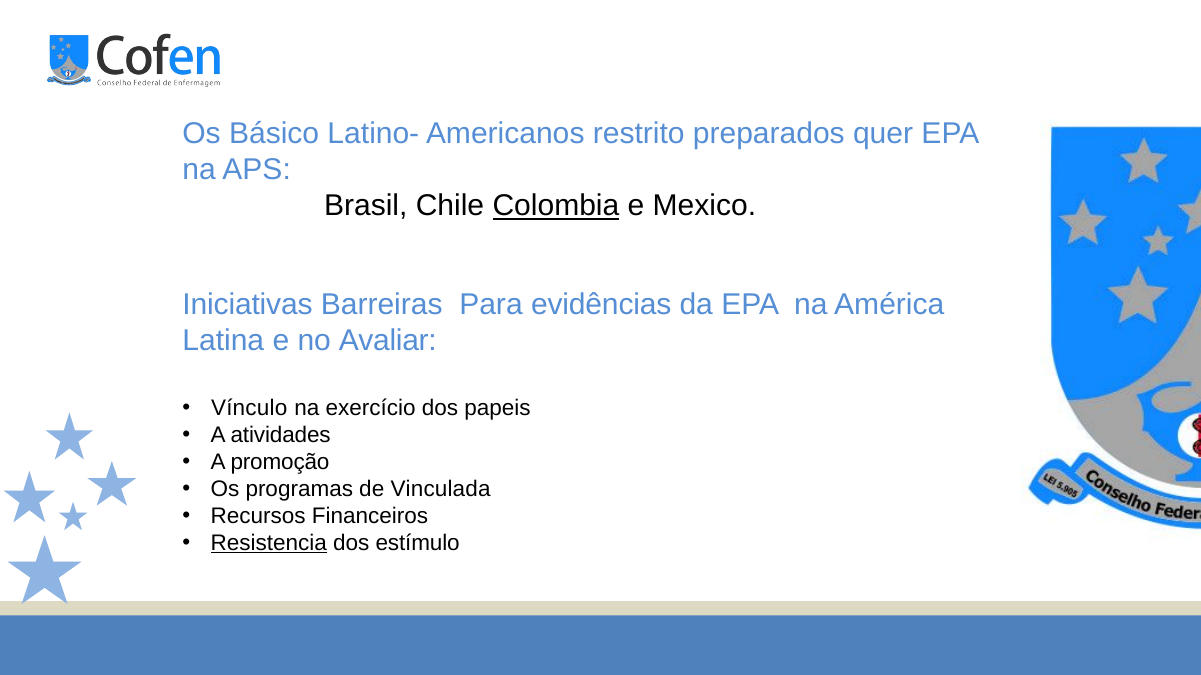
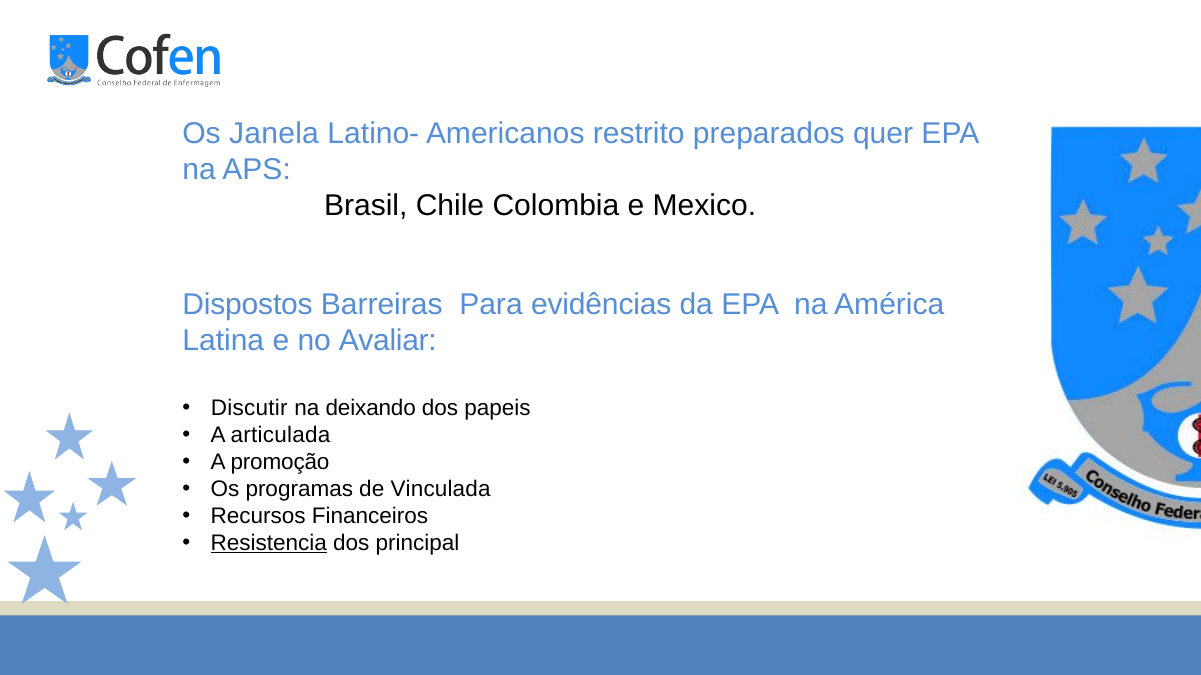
Básico: Básico -> Janela
Colombia underline: present -> none
Iniciativas: Iniciativas -> Dispostos
Vínculo: Vínculo -> Discutir
exercício: exercício -> deixando
atividades: atividades -> articulada
estímulo: estímulo -> principal
